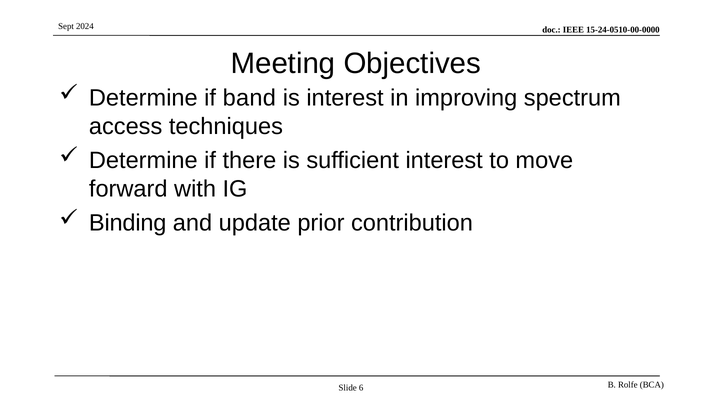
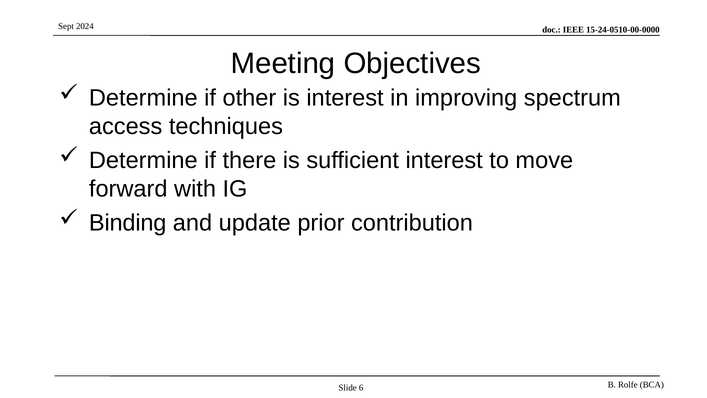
band: band -> other
